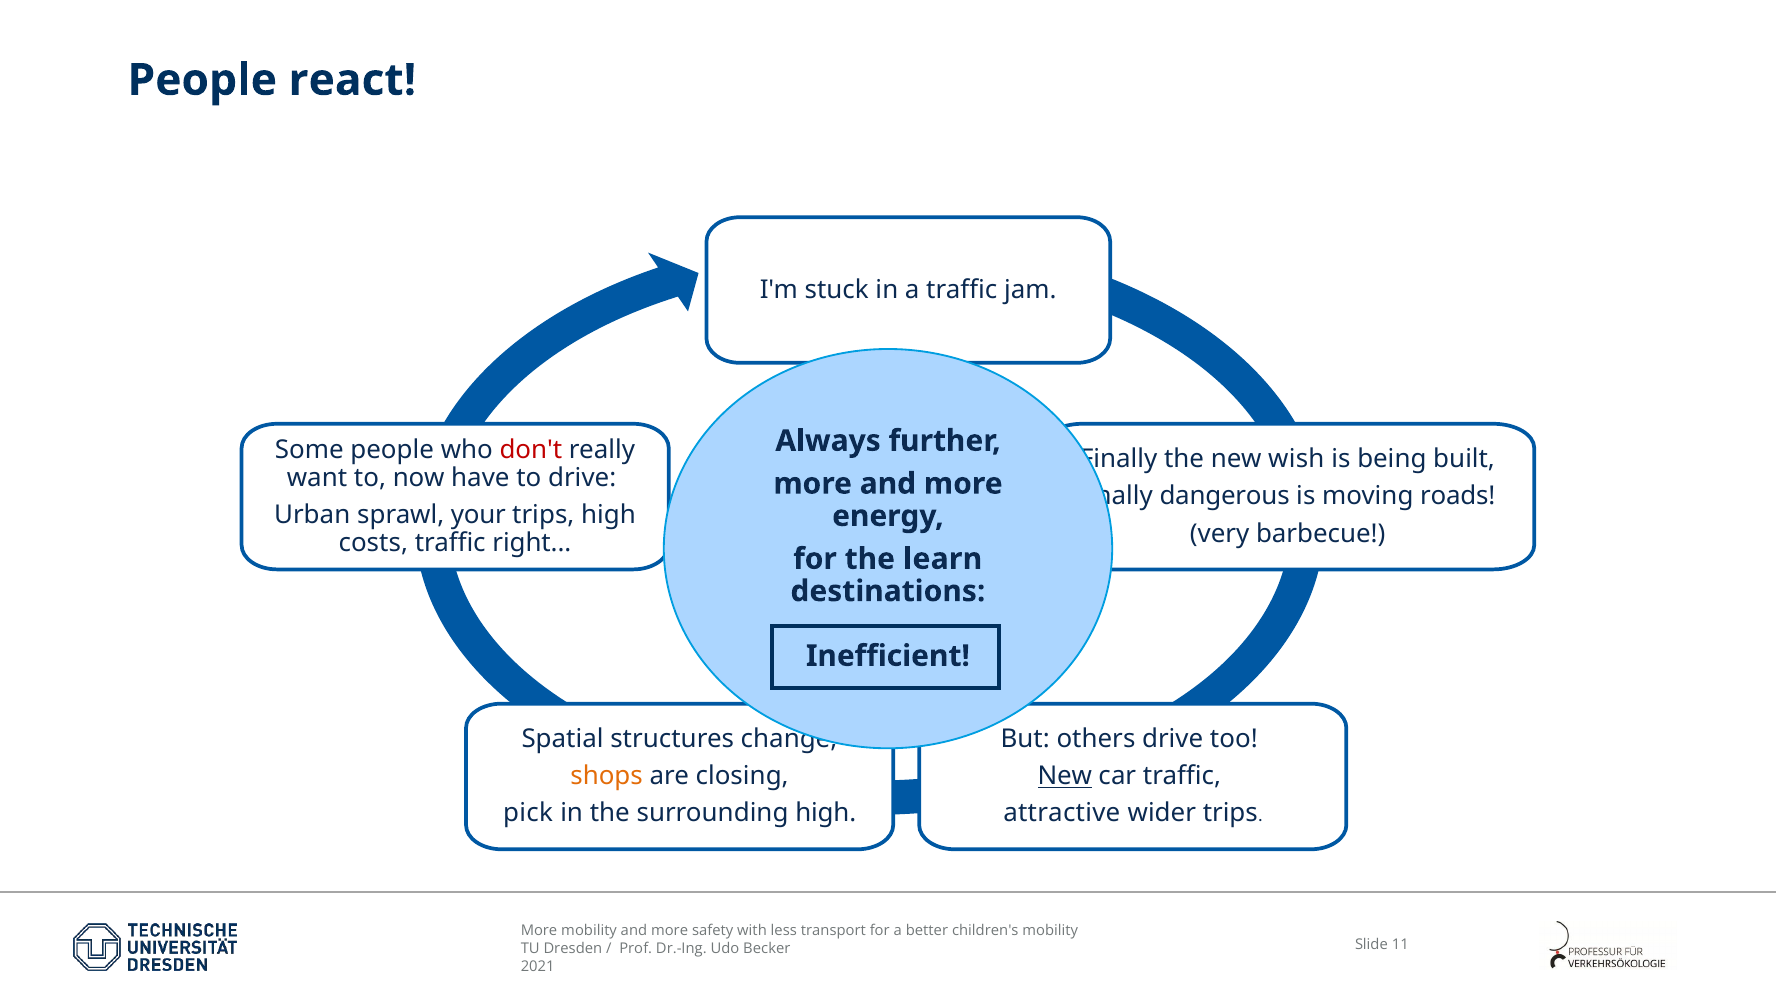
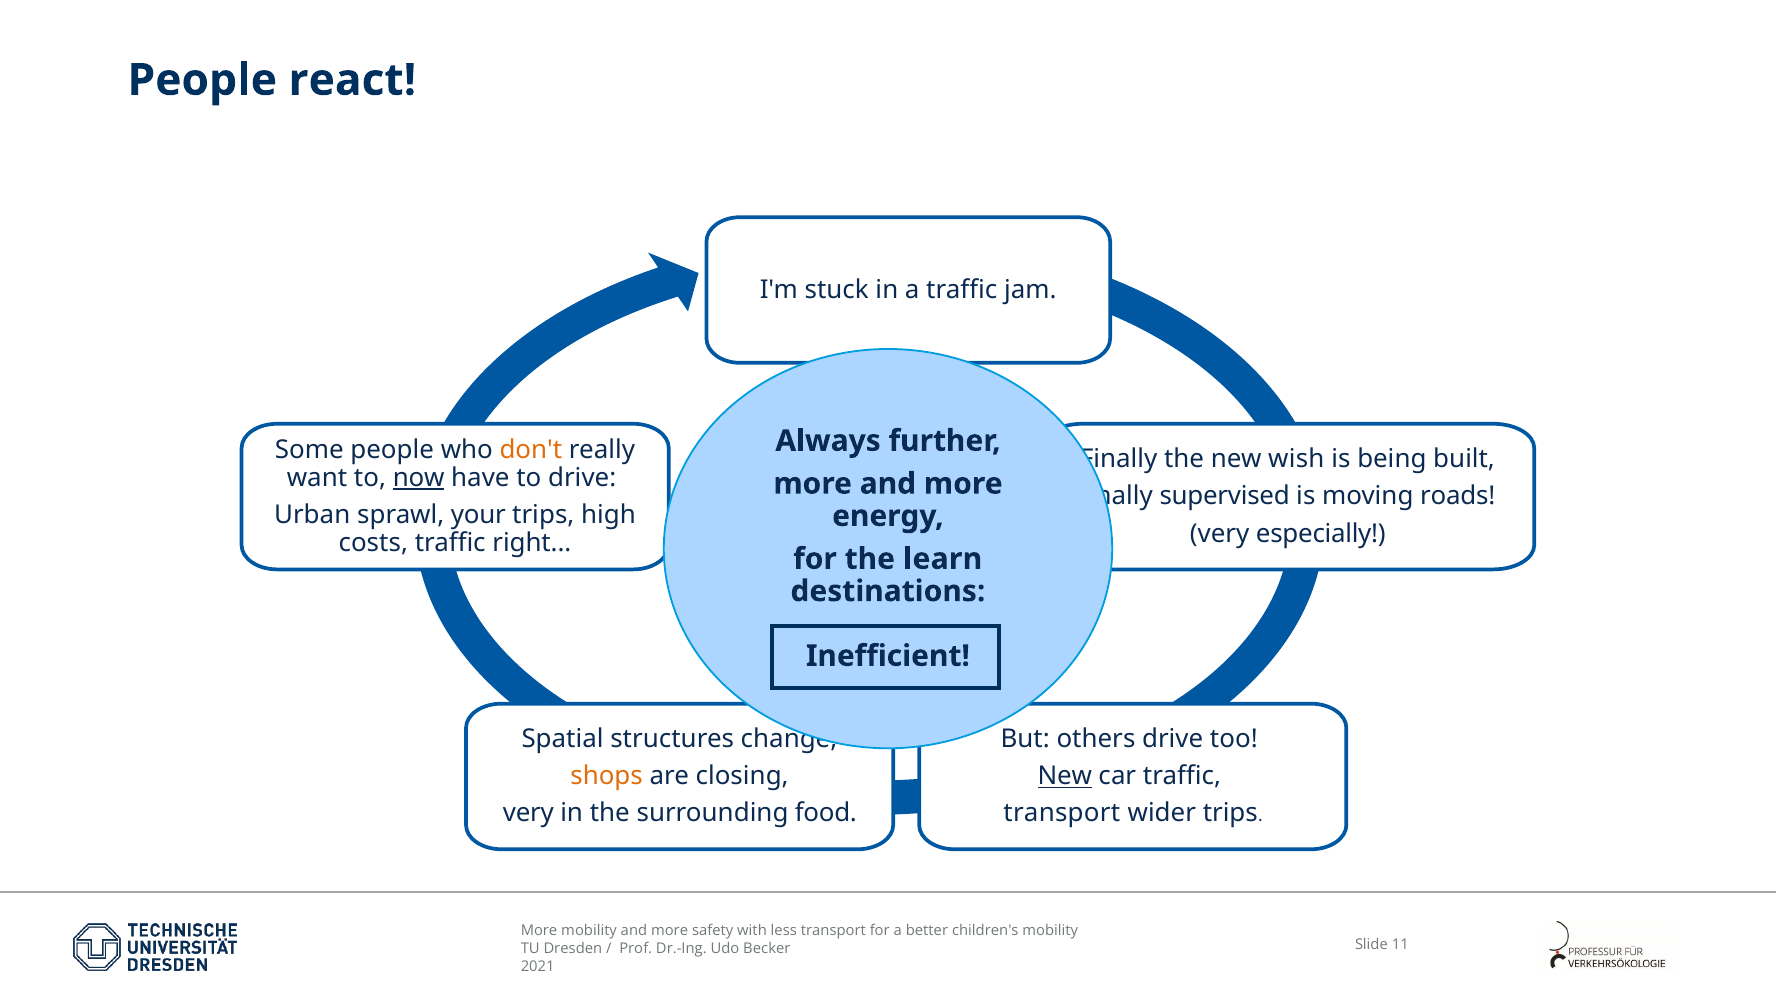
don't colour: red -> orange
now underline: none -> present
dangerous: dangerous -> supervised
barbecue: barbecue -> especially
pick at (528, 813): pick -> very
surrounding high: high -> food
attractive at (1062, 813): attractive -> transport
